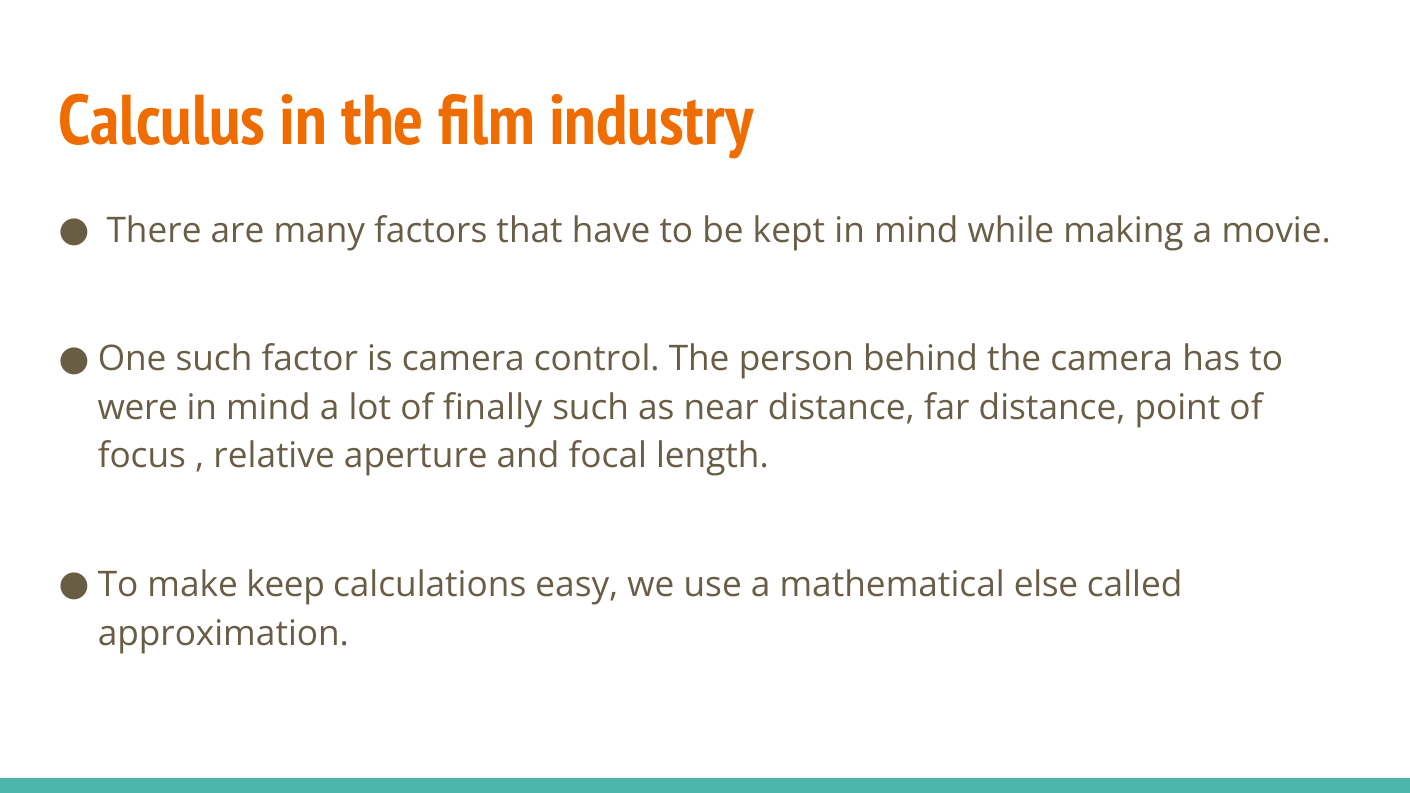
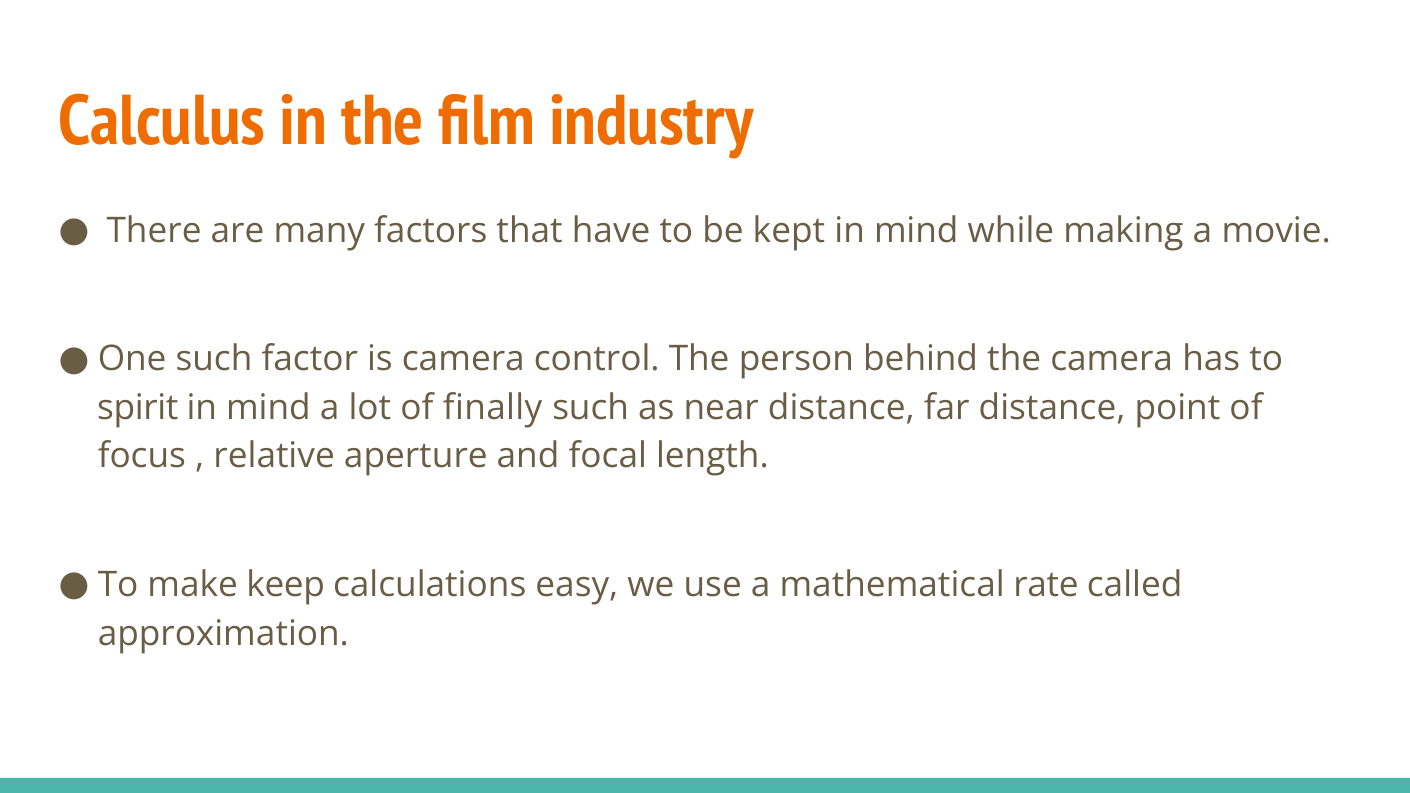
were: were -> spirit
else: else -> rate
